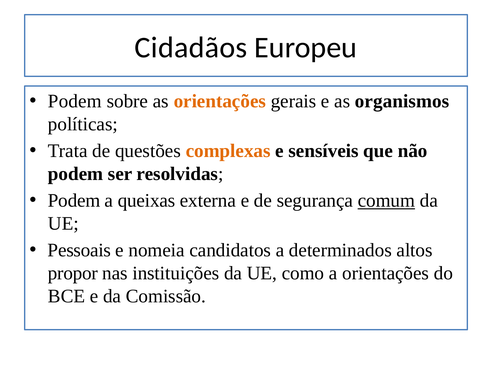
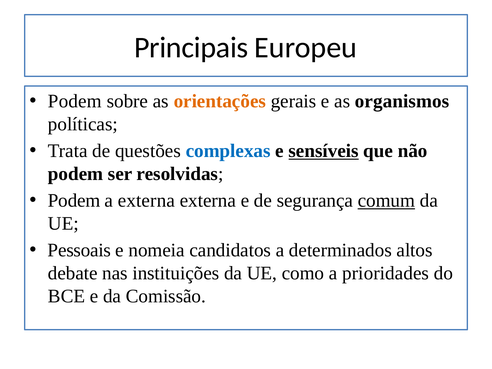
Cidadãos: Cidadãos -> Principais
complexas colour: orange -> blue
sensíveis underline: none -> present
a queixas: queixas -> externa
propor: propor -> debate
a orientações: orientações -> prioridades
